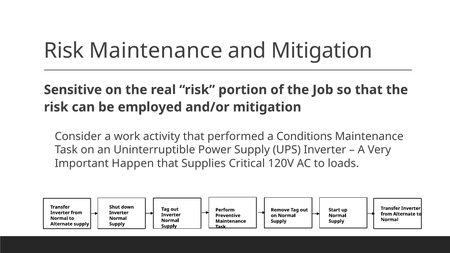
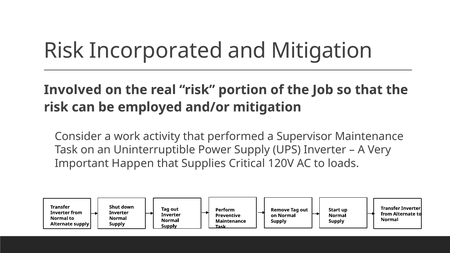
Risk Maintenance: Maintenance -> Incorporated
Sensitive: Sensitive -> Involved
Conditions: Conditions -> Supervisor
